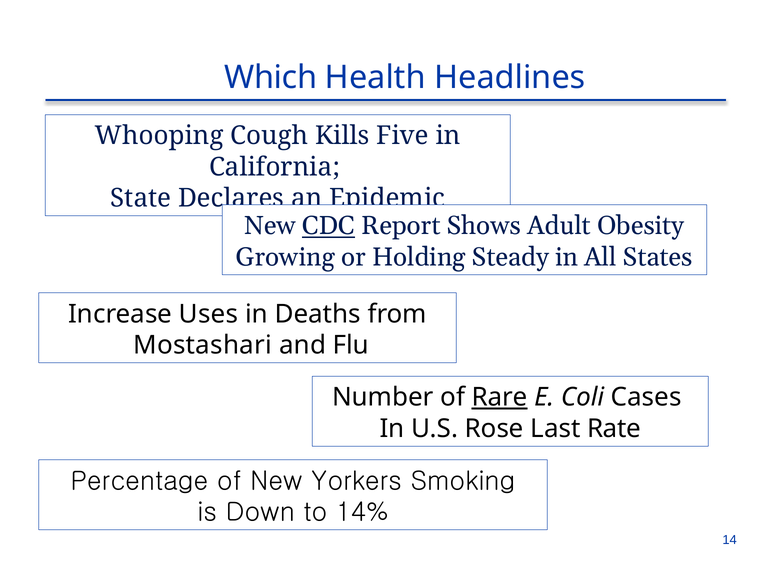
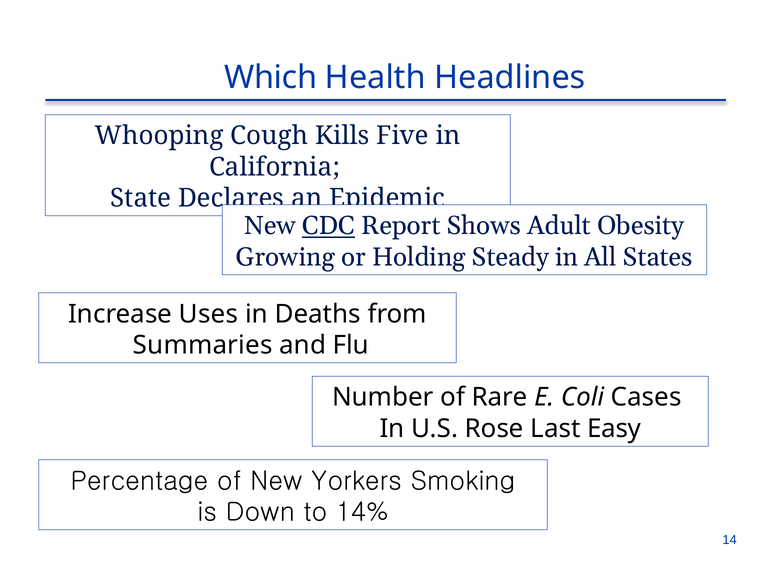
Mostashari: Mostashari -> Summaries
Rare underline: present -> none
Rate: Rate -> Easy
